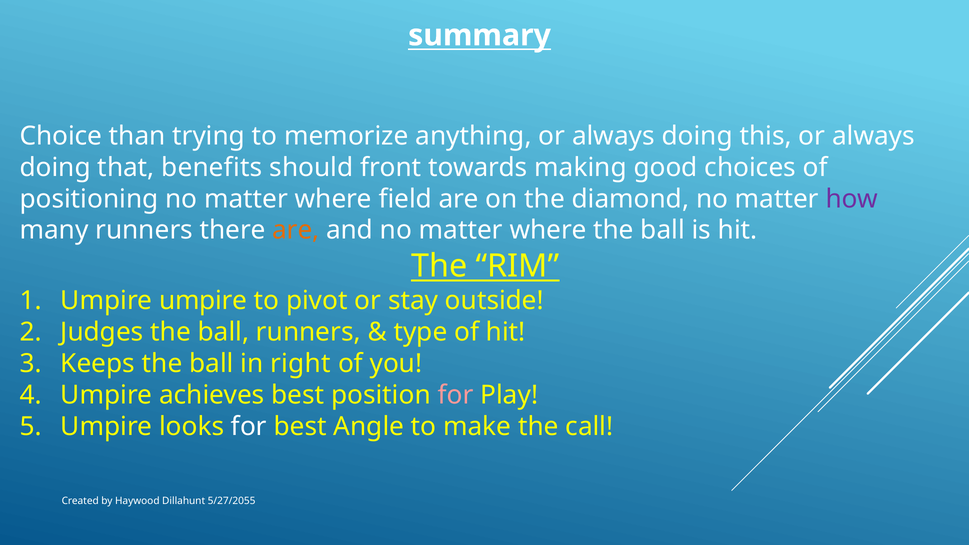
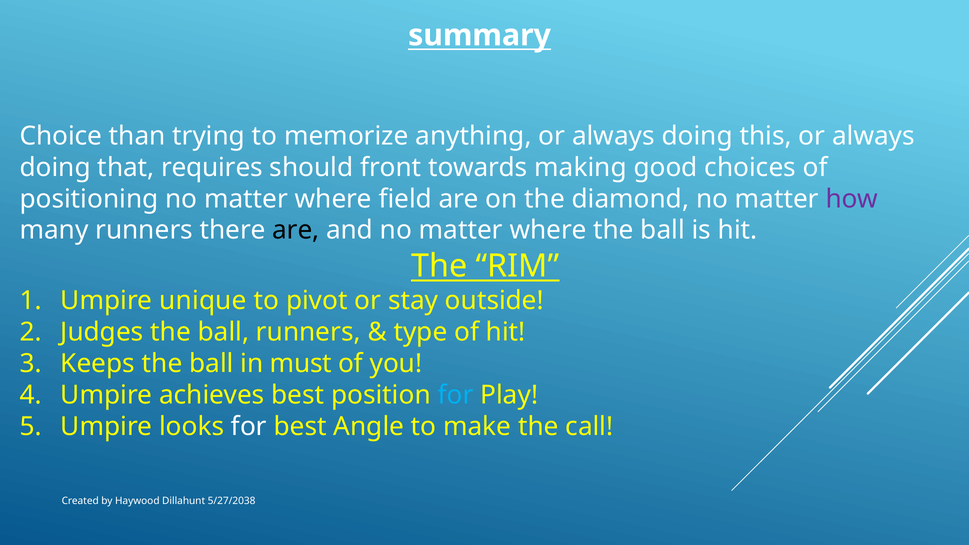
benefits: benefits -> requires
are at (296, 230) colour: orange -> black
Umpire umpire: umpire -> unique
right: right -> must
for at (456, 395) colour: pink -> light blue
5/27/2055: 5/27/2055 -> 5/27/2038
